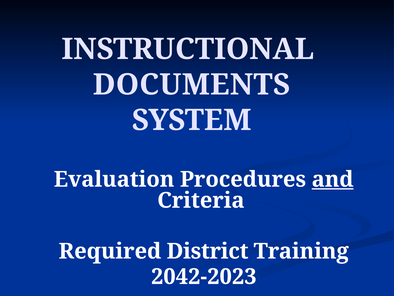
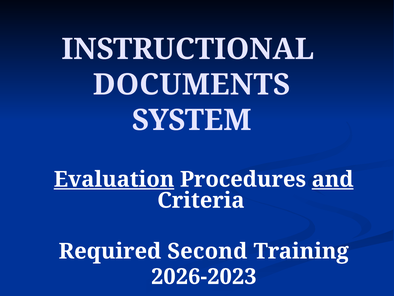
Evaluation underline: none -> present
District: District -> Second
2042-2023: 2042-2023 -> 2026-2023
